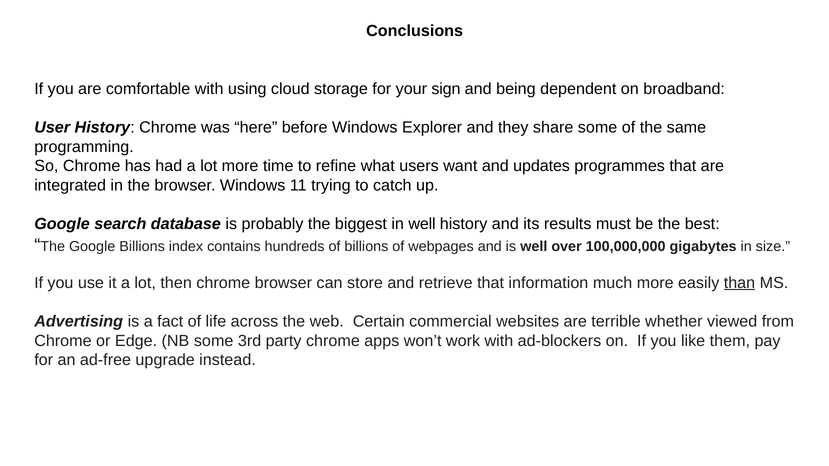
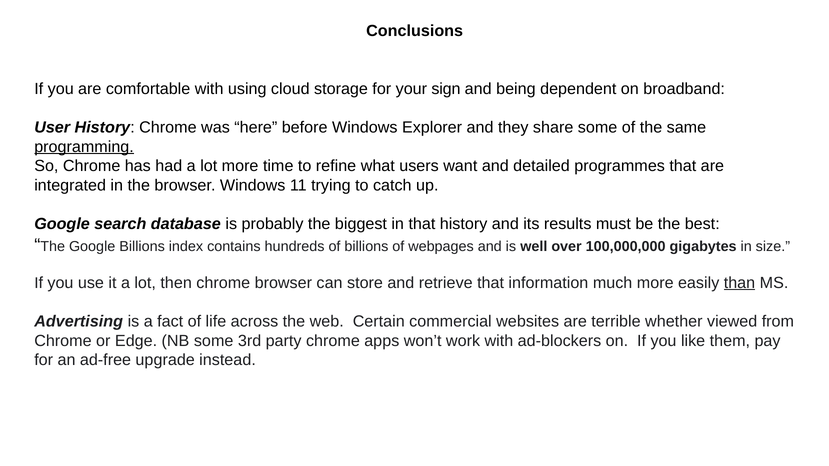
programming underline: none -> present
updates: updates -> detailed
in well: well -> that
